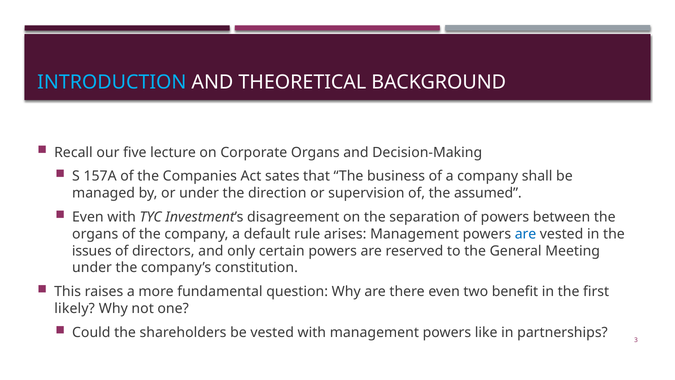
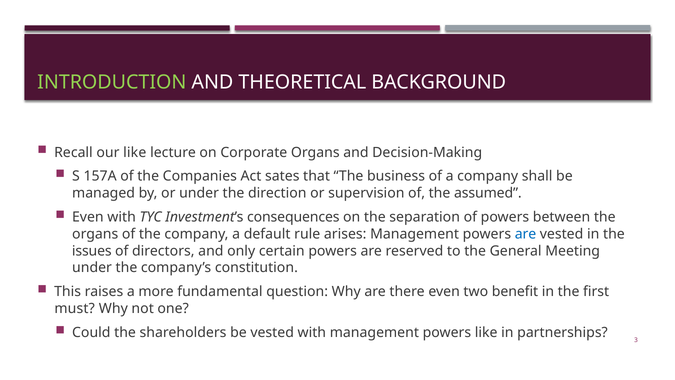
INTRODUCTION colour: light blue -> light green
our five: five -> like
disagreement: disagreement -> consequences
likely: likely -> must
